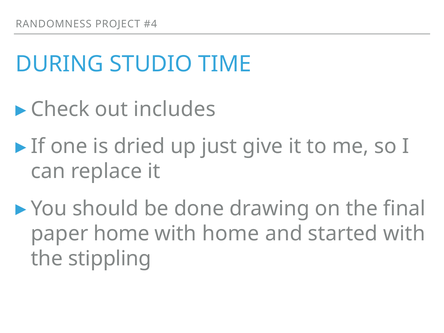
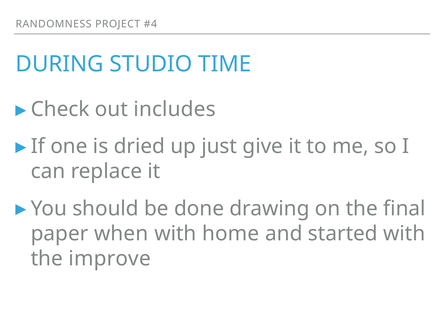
paper home: home -> when
stippling: stippling -> improve
